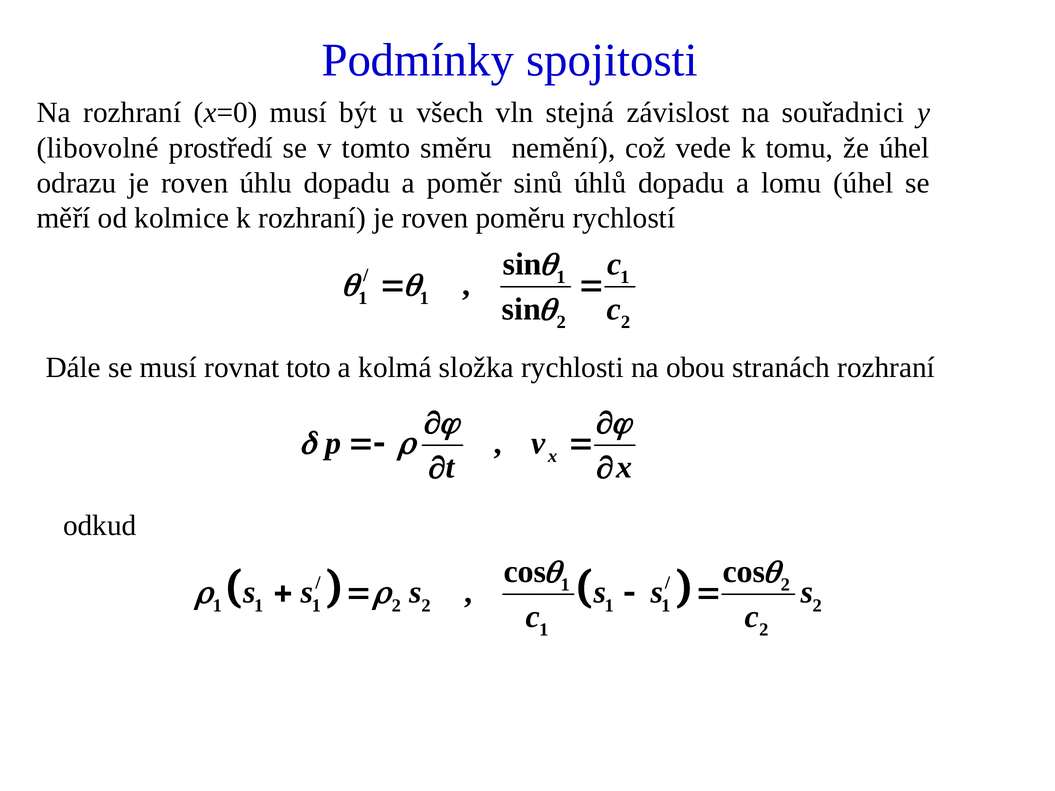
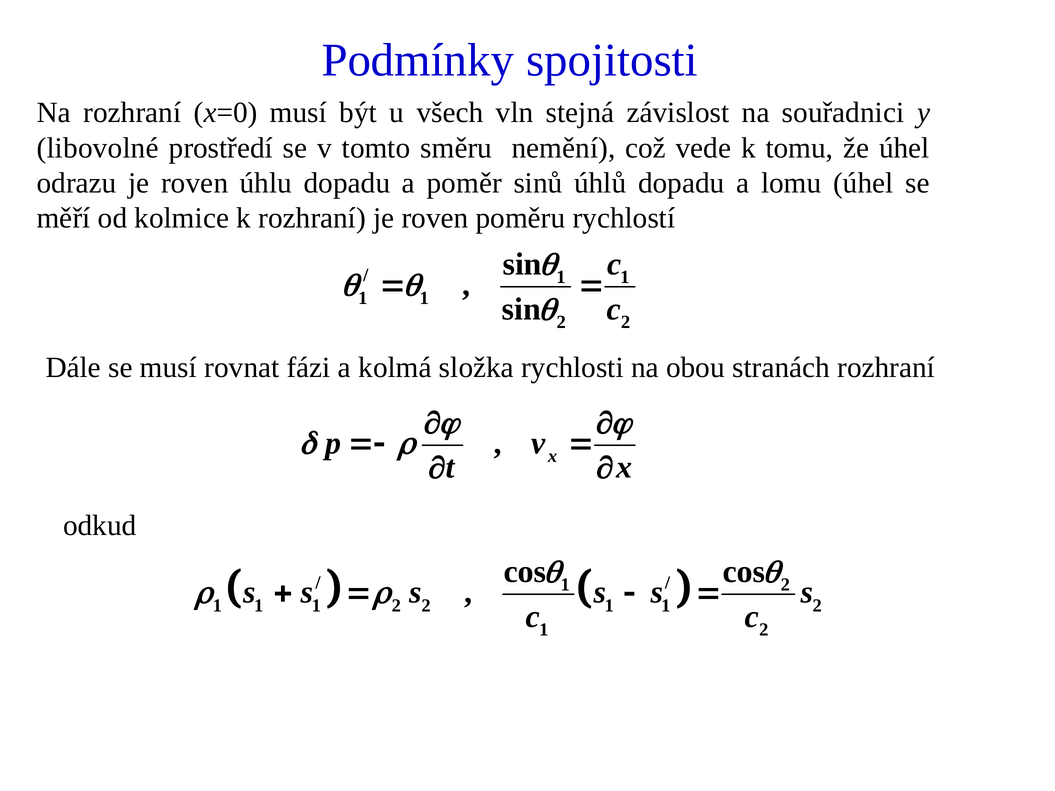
toto: toto -> fázi
